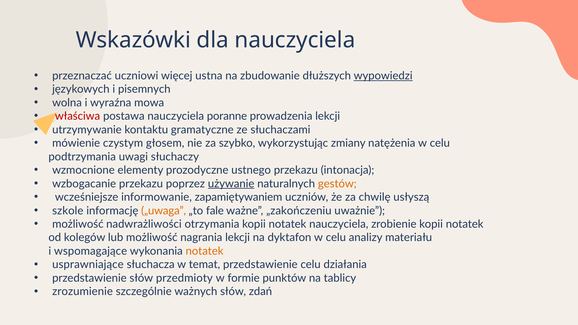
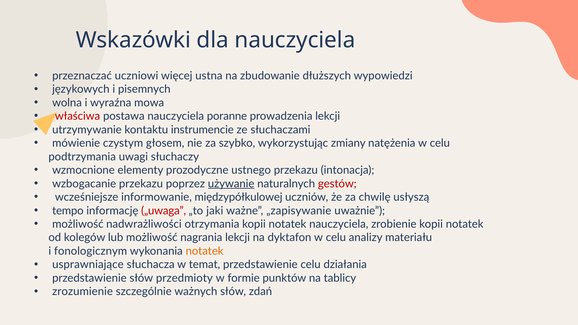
wypowiedzi underline: present -> none
gramatyczne: gramatyczne -> instrumencie
gestów colour: orange -> red
zapamiętywaniem: zapamiętywaniem -> międzypółkulowej
szkole: szkole -> tempo
„uwaga colour: orange -> red
fale: fale -> jaki
„zakończeniu: „zakończeniu -> „zapisywanie
wspomagające: wspomagające -> fonologicznym
